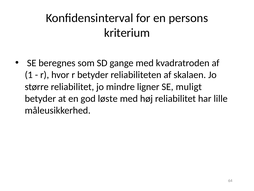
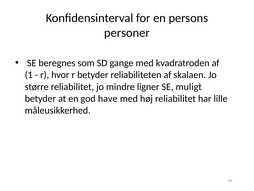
kriterium: kriterium -> personer
løste: løste -> have
